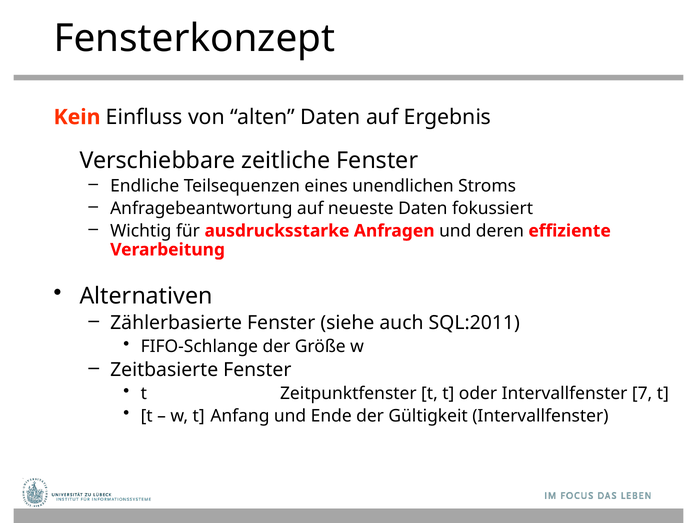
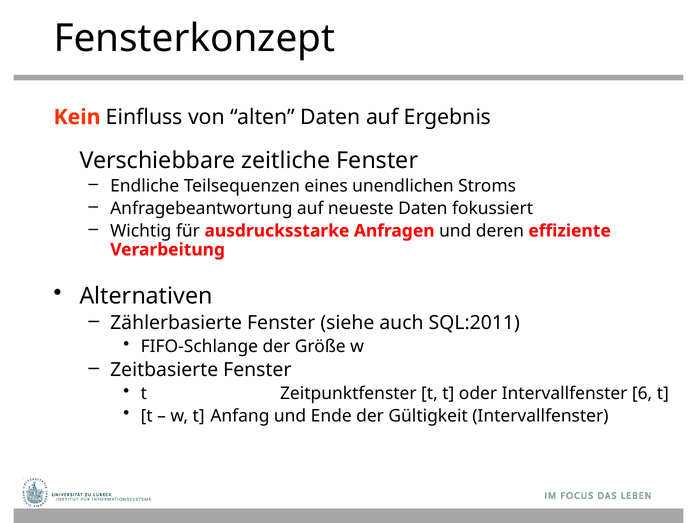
7: 7 -> 6
